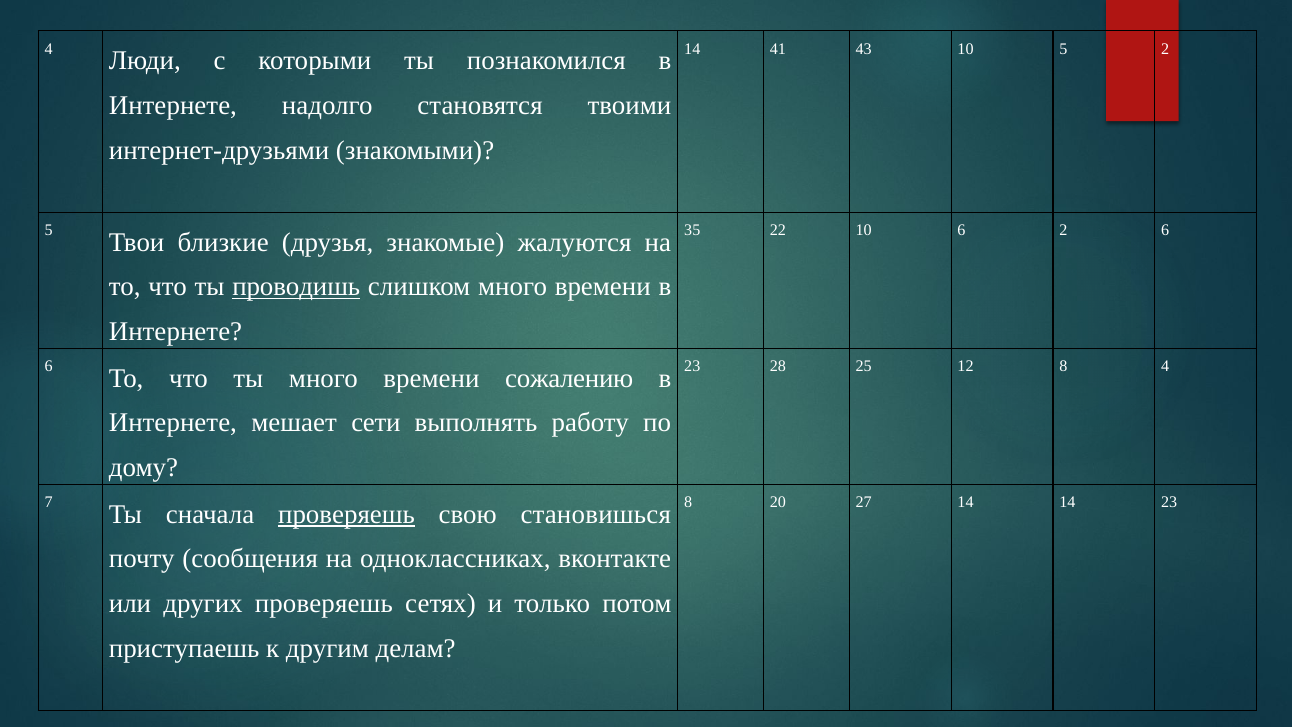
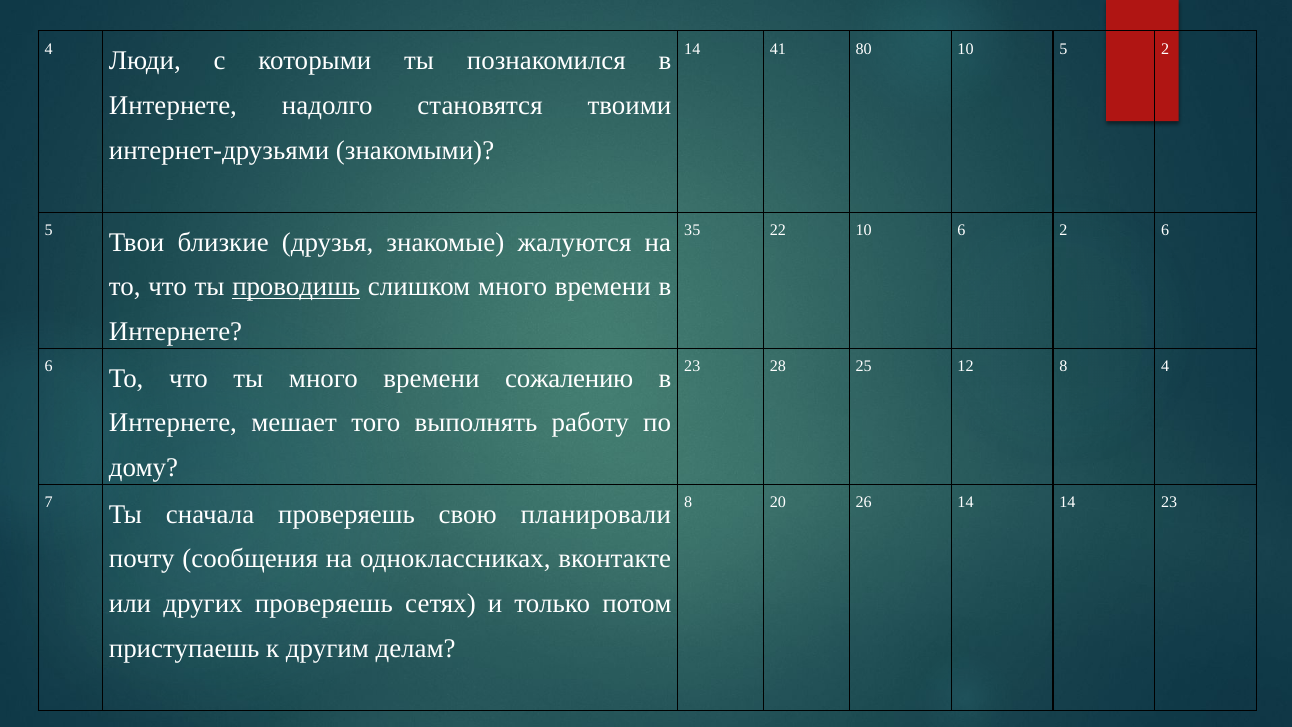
43: 43 -> 80
сети: сети -> того
проверяешь at (346, 514) underline: present -> none
становишься: становишься -> планировали
27: 27 -> 26
